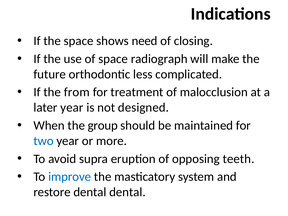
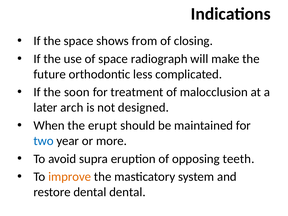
need: need -> from
from: from -> soon
later year: year -> arch
group: group -> erupt
improve colour: blue -> orange
